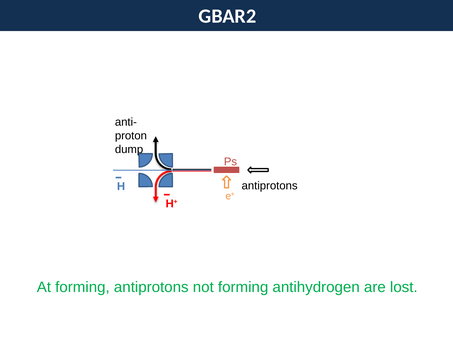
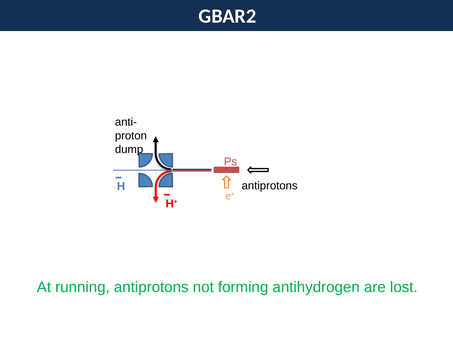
At forming: forming -> running
